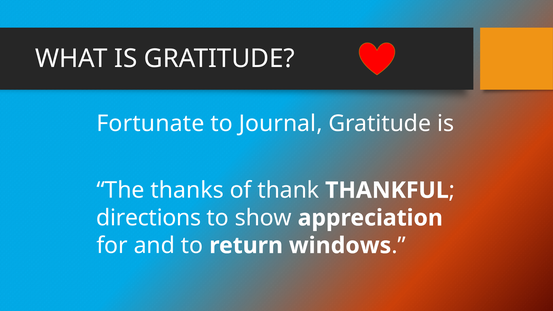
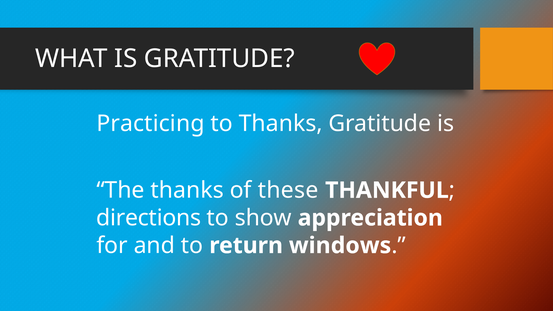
Fortunate: Fortunate -> Practicing
to Journal: Journal -> Thanks
thank: thank -> these
